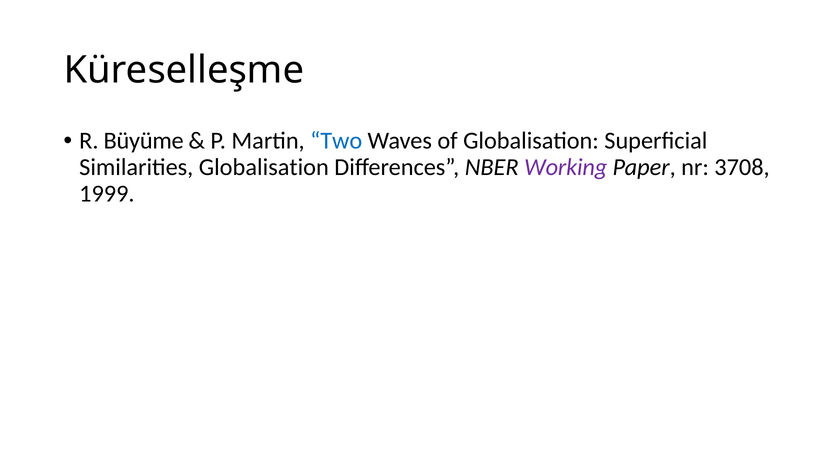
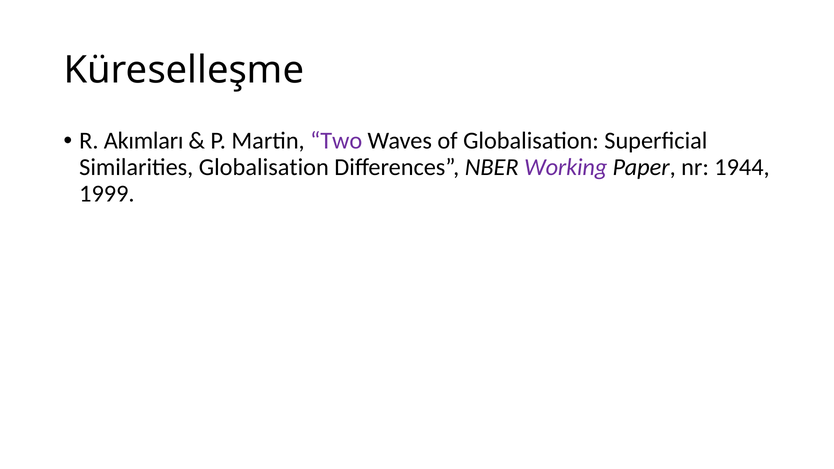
Büyüme: Büyüme -> Akımları
Two colour: blue -> purple
3708: 3708 -> 1944
